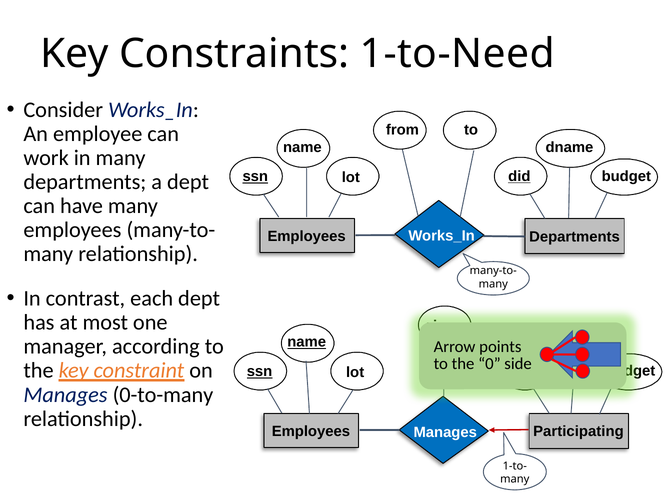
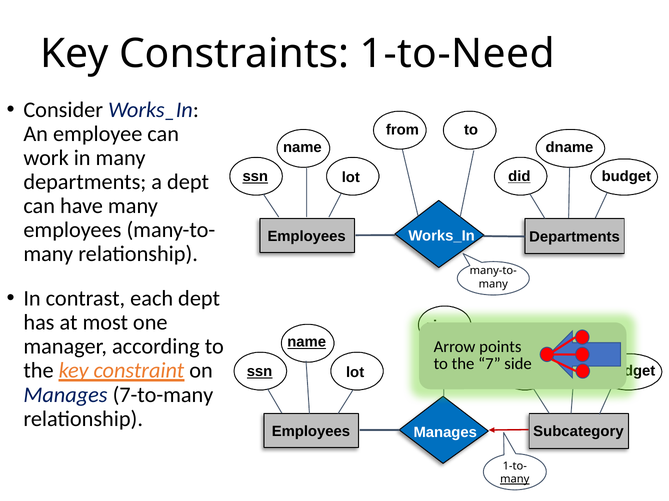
0: 0 -> 7
0-to-many: 0-to-many -> 7-to-many
Participating: Participating -> Subcategory
many at (515, 480) underline: none -> present
